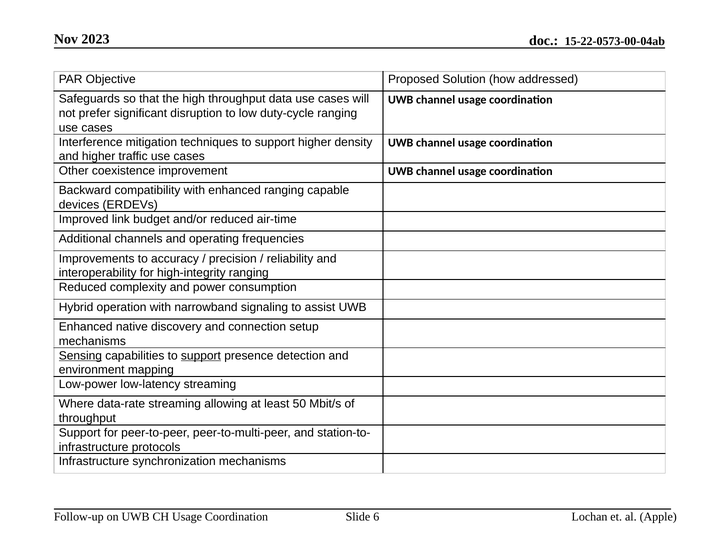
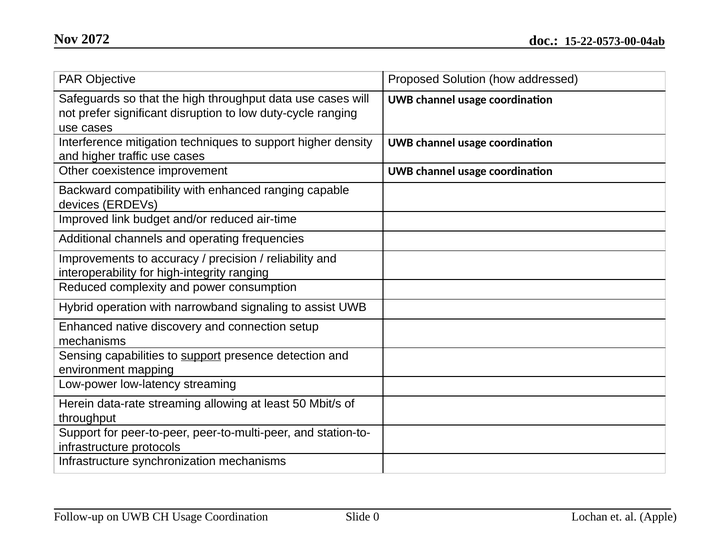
2023: 2023 -> 2072
Sensing underline: present -> none
Where: Where -> Herein
6: 6 -> 0
